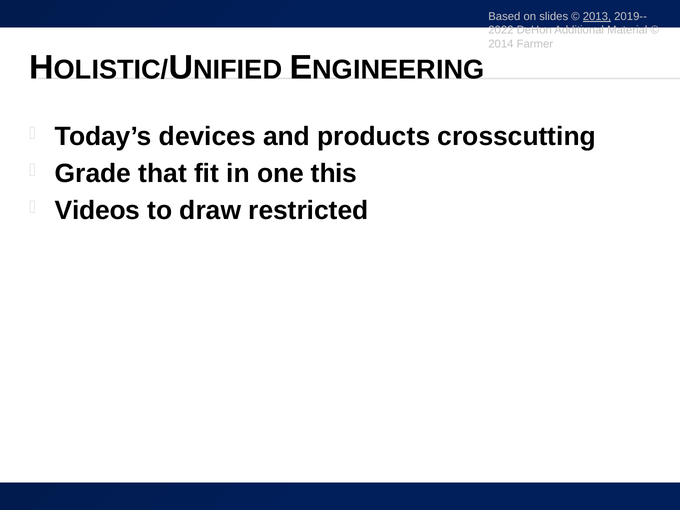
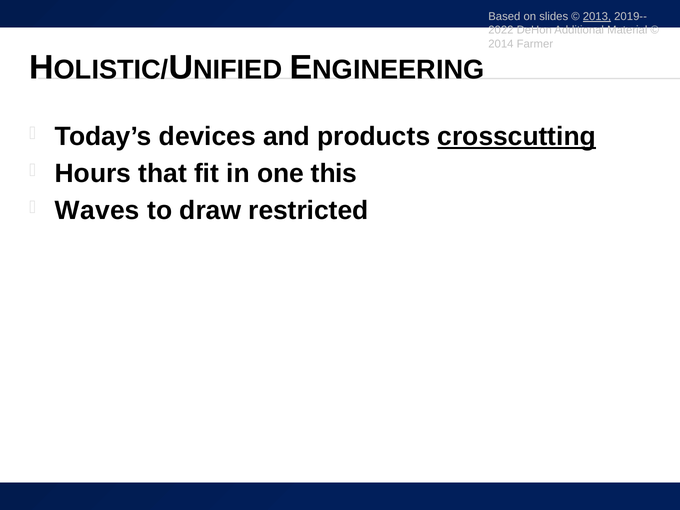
crosscutting underline: none -> present
Grade: Grade -> Hours
Videos: Videos -> Waves
